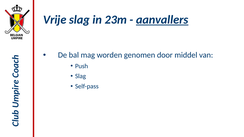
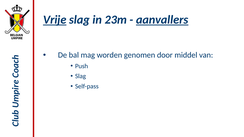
Vrije underline: none -> present
